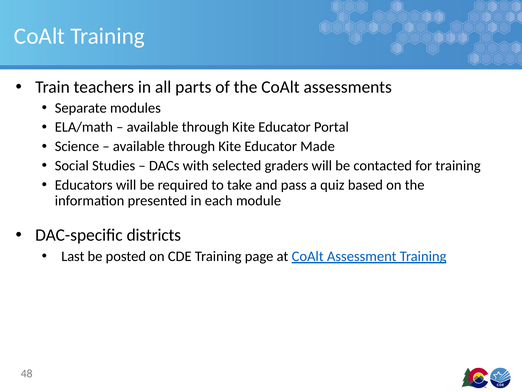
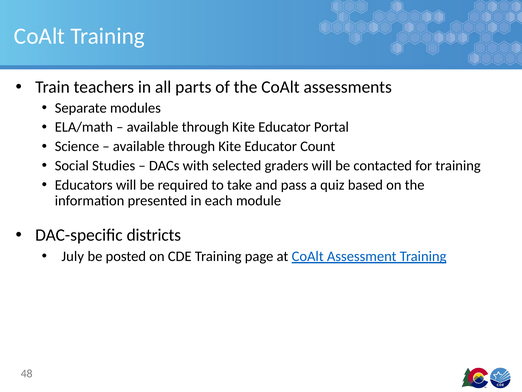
Made: Made -> Count
Last: Last -> July
